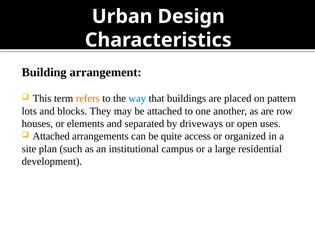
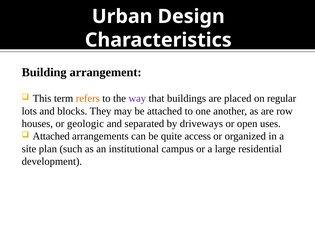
way colour: blue -> purple
pattern: pattern -> regular
elements: elements -> geologic
